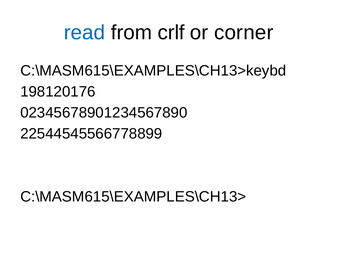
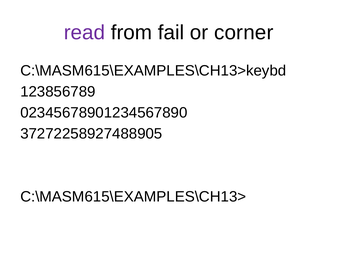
read colour: blue -> purple
crlf: crlf -> fail
198120176: 198120176 -> 123856789
22544545566778899: 22544545566778899 -> 37272258927488905
